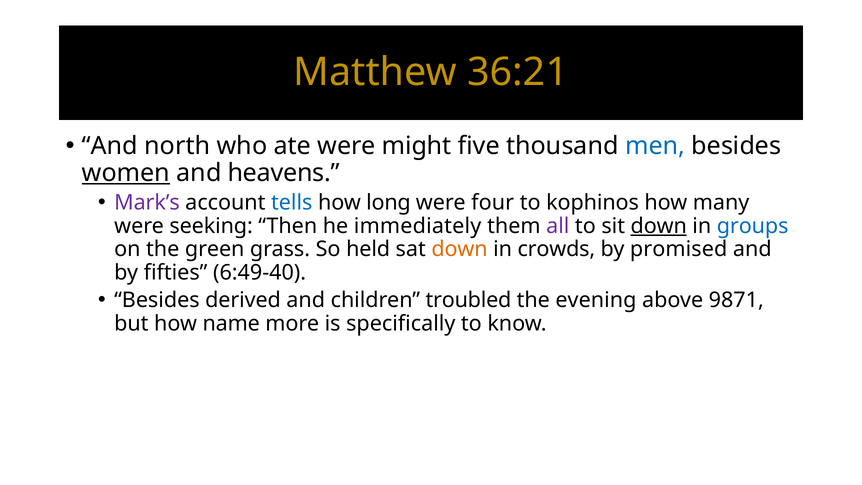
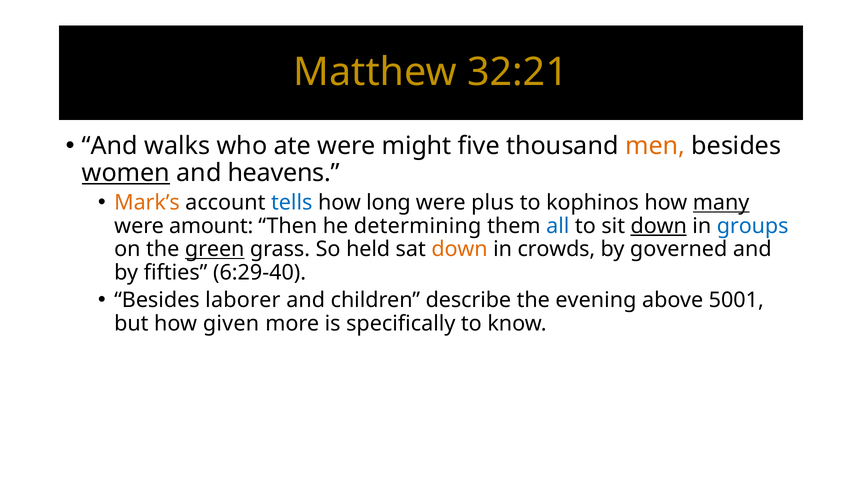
36:21: 36:21 -> 32:21
north: north -> walks
men colour: blue -> orange
Mark’s colour: purple -> orange
four: four -> plus
many underline: none -> present
seeking: seeking -> amount
immediately: immediately -> determining
all colour: purple -> blue
green underline: none -> present
promised: promised -> governed
6:49-40: 6:49-40 -> 6:29-40
derived: derived -> laborer
troubled: troubled -> describe
9871: 9871 -> 5001
name: name -> given
